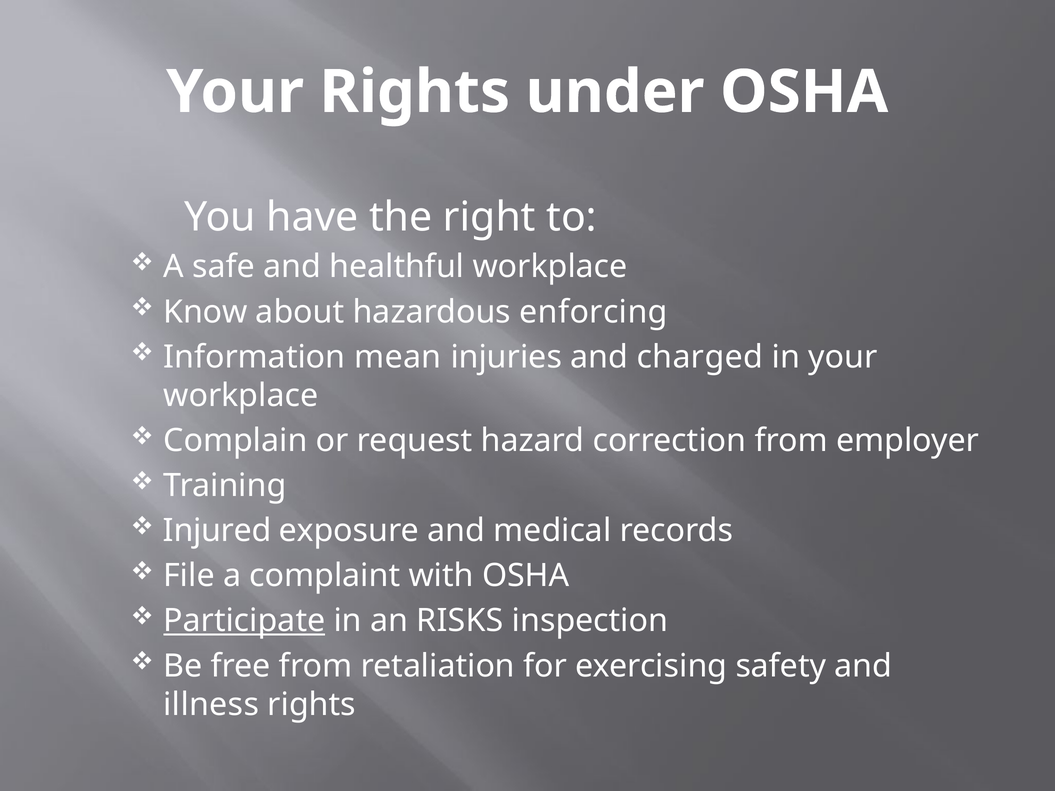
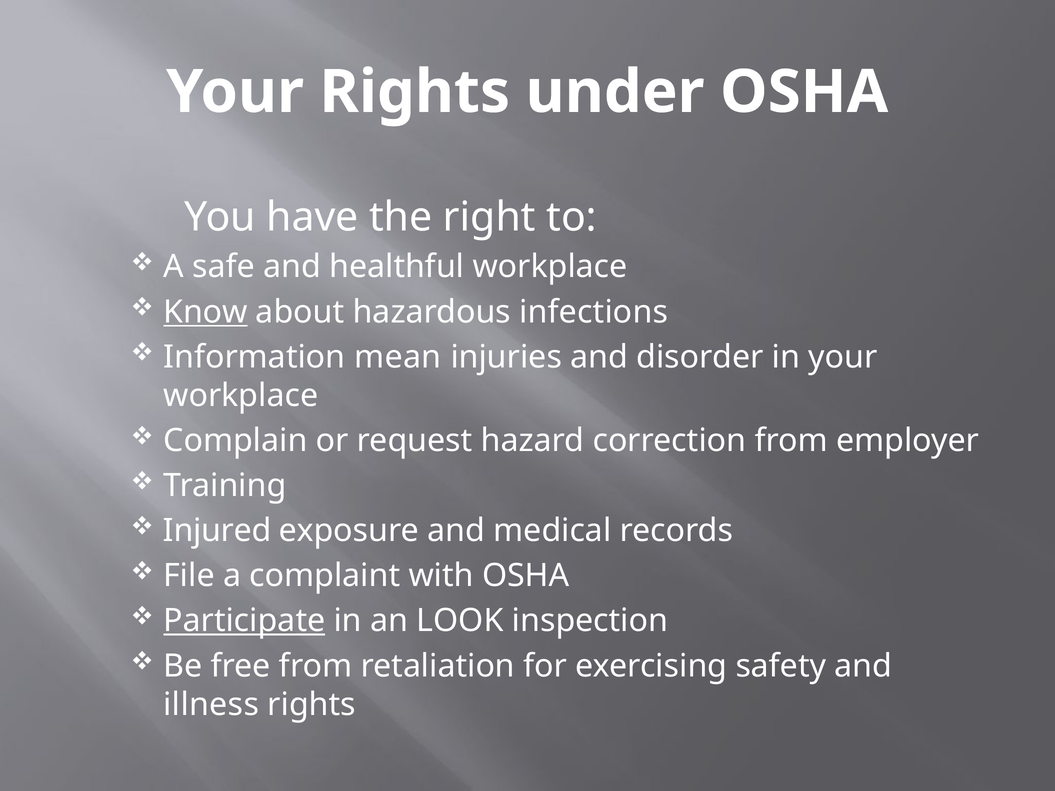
Know underline: none -> present
enforcing: enforcing -> infections
charged: charged -> disorder
RISKS: RISKS -> LOOK
